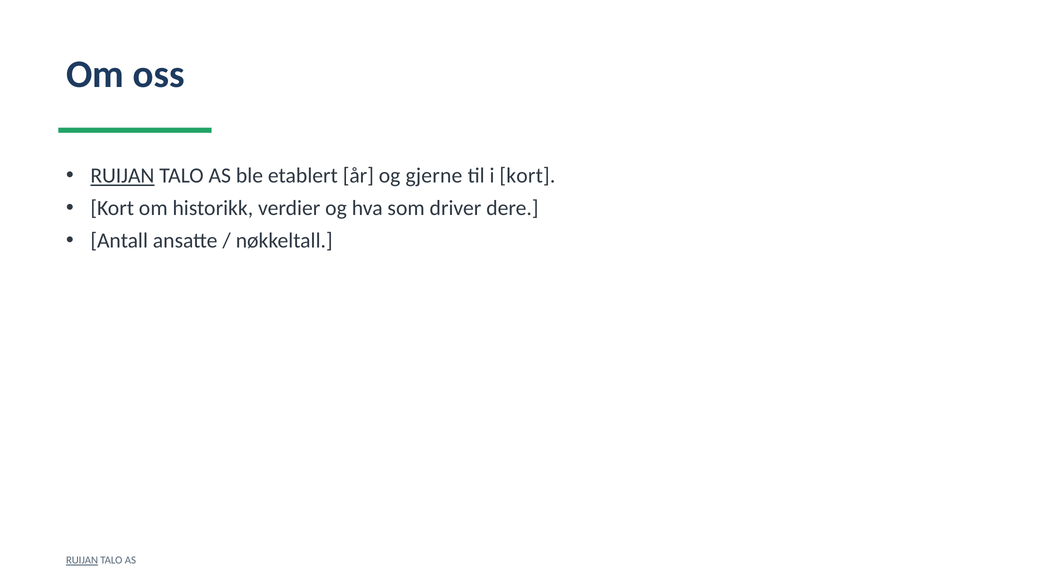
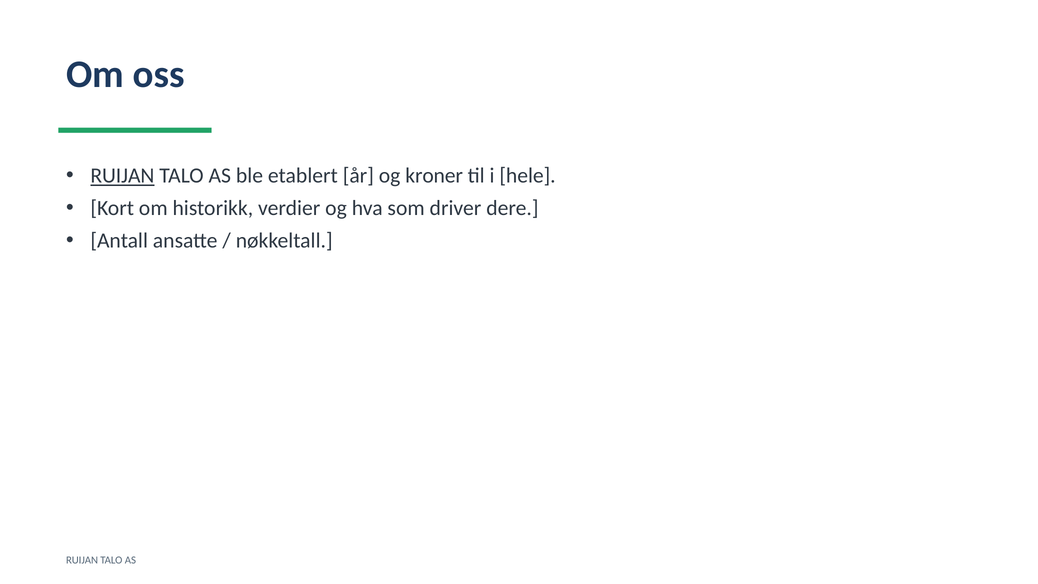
gjerne: gjerne -> kroner
i kort: kort -> hele
RUIJAN at (82, 560) underline: present -> none
